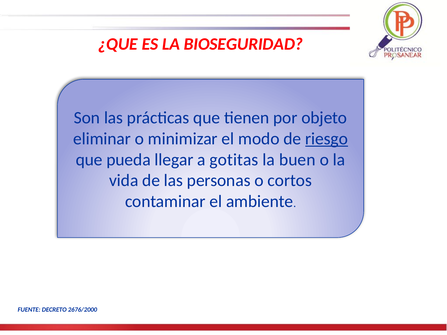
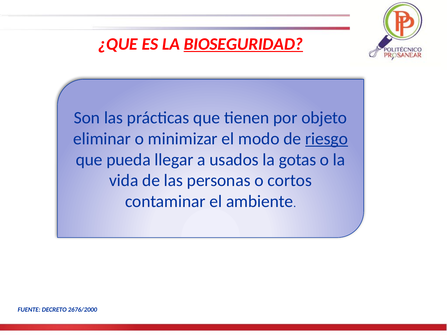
BIOSEGURIDAD at (243, 44) underline: none -> present
gotitas: gotitas -> usados
buen: buen -> gotas
